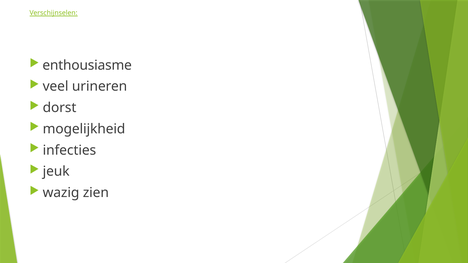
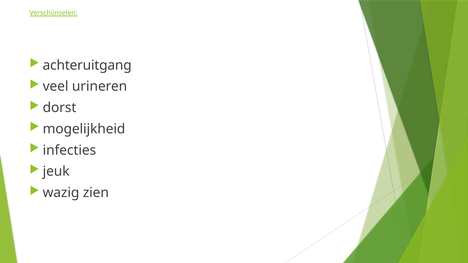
enthousiasme: enthousiasme -> achteruitgang
